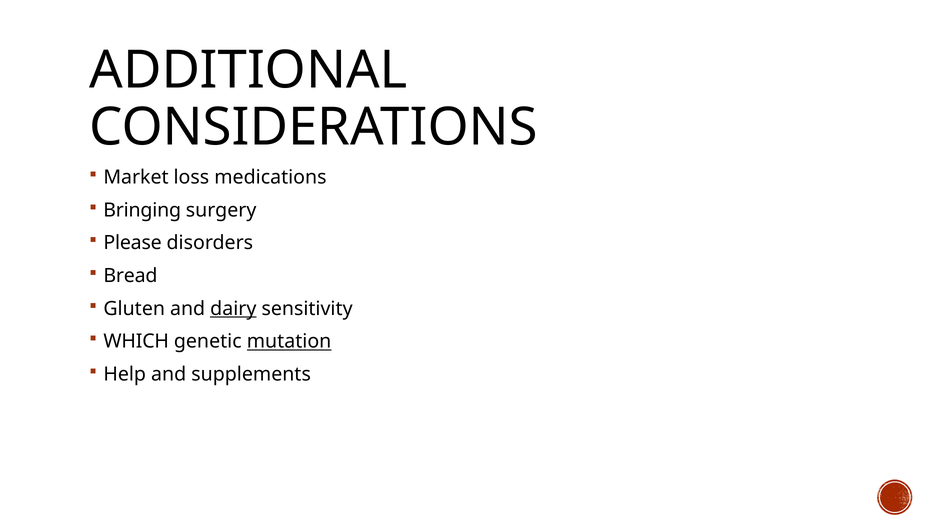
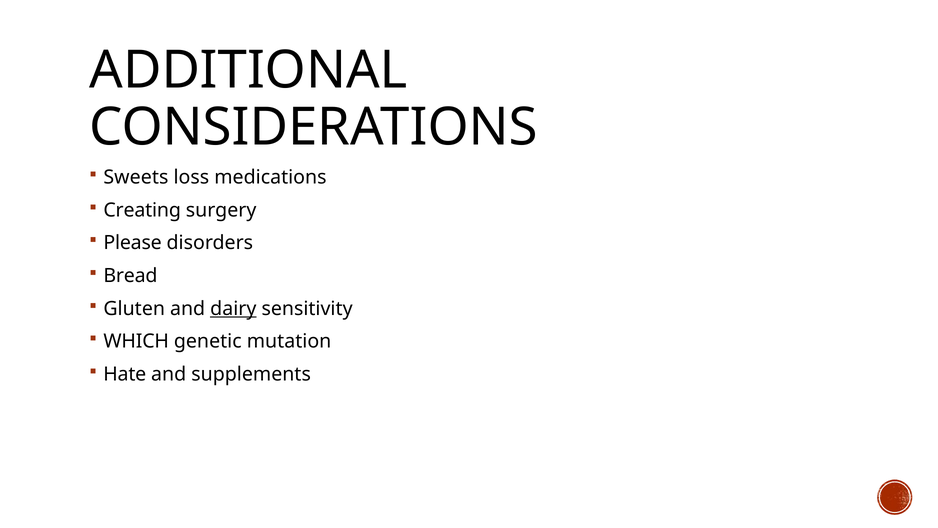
Market: Market -> Sweets
Bringing: Bringing -> Creating
mutation underline: present -> none
Help: Help -> Hate
